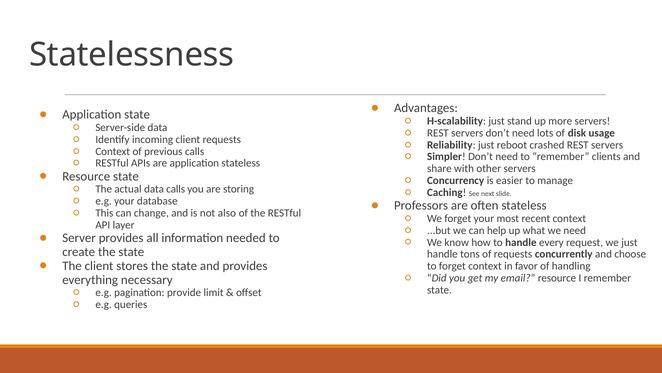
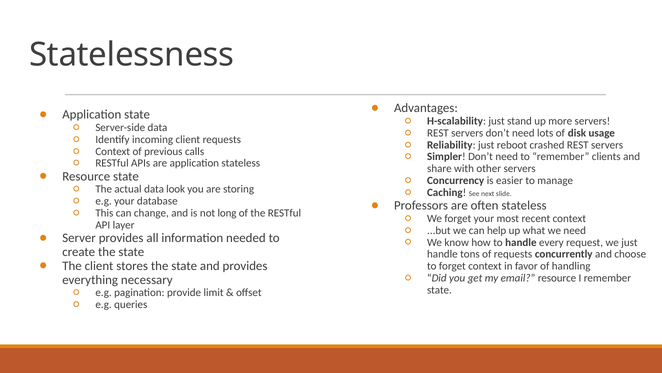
data calls: calls -> look
also: also -> long
